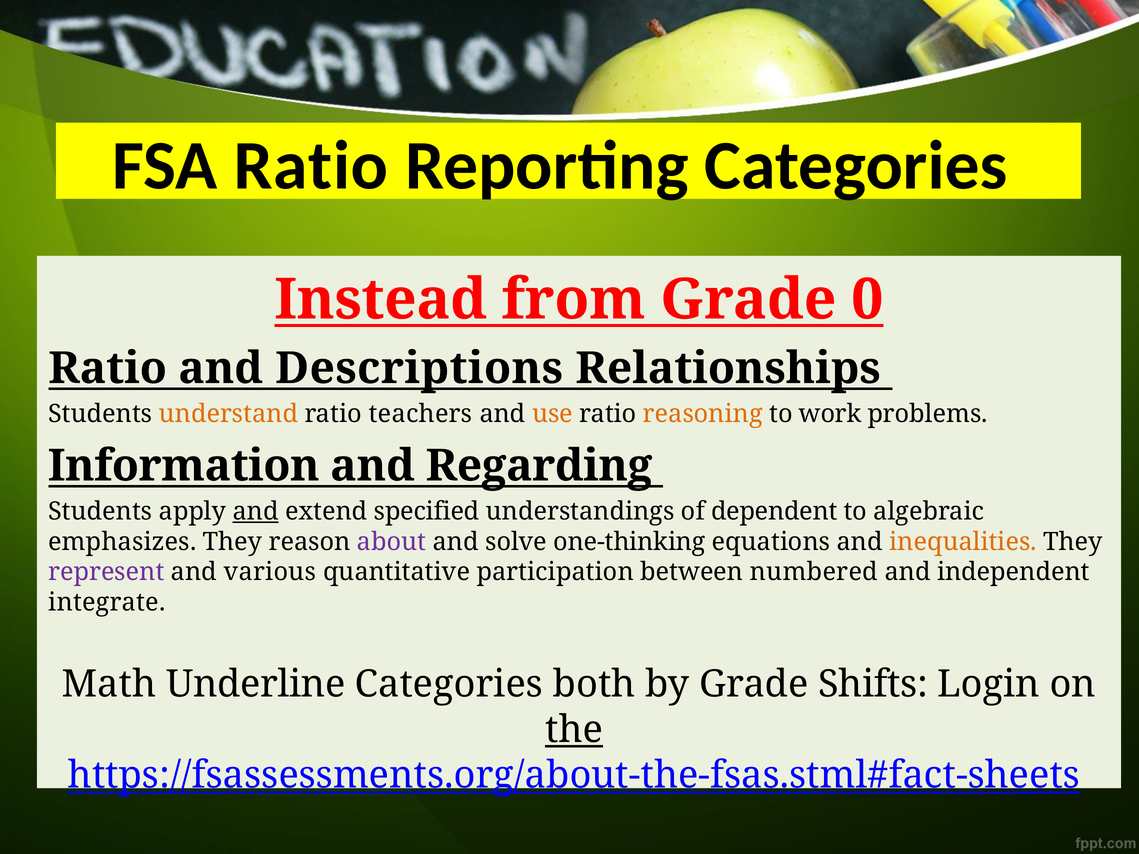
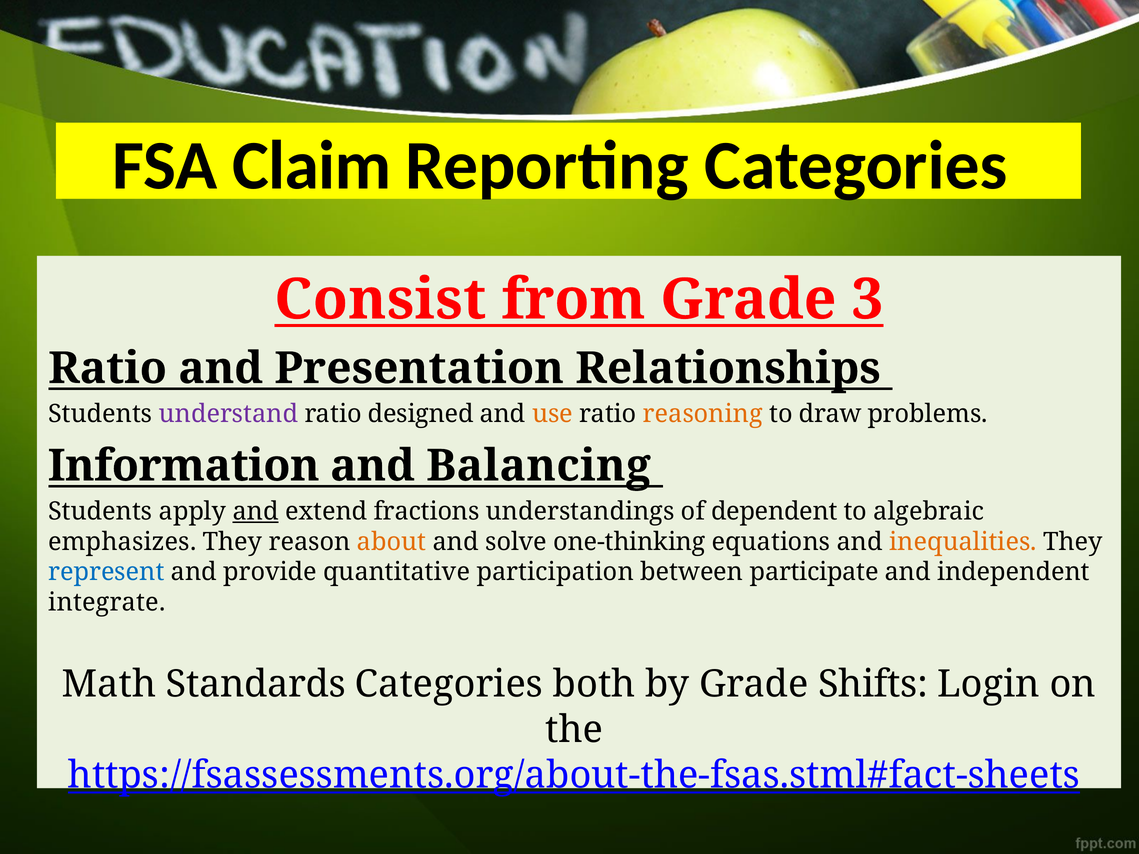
FSA Ratio: Ratio -> Claim
Instead: Instead -> Consist
0: 0 -> 3
Descriptions: Descriptions -> Presentation
understand colour: orange -> purple
teachers: teachers -> designed
work: work -> draw
Regarding: Regarding -> Balancing
specified: specified -> fractions
about colour: purple -> orange
represent colour: purple -> blue
various: various -> provide
numbered: numbered -> participate
Underline: Underline -> Standards
the underline: present -> none
